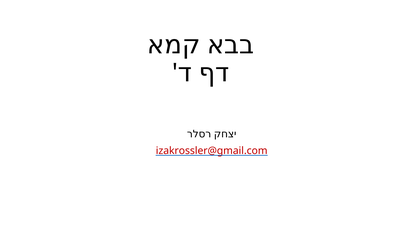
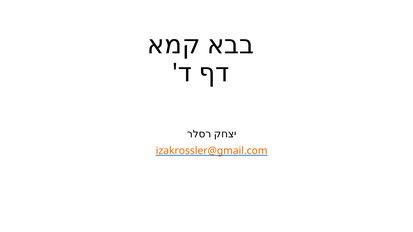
izakrossler@gmail.com colour: red -> orange
